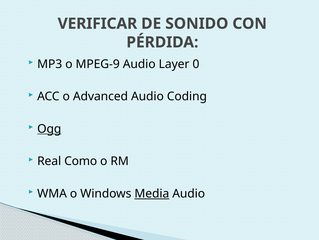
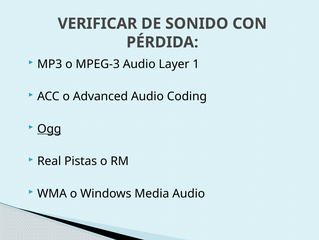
MPEG-9: MPEG-9 -> MPEG-3
0: 0 -> 1
Como: Como -> Pistas
Media underline: present -> none
